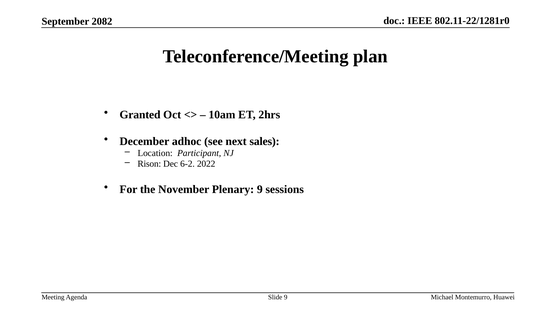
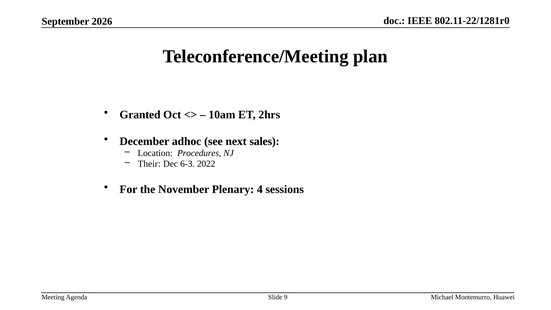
2082: 2082 -> 2026
Participant: Participant -> Procedures
Rison: Rison -> Their
6-2: 6-2 -> 6-3
Plenary 9: 9 -> 4
